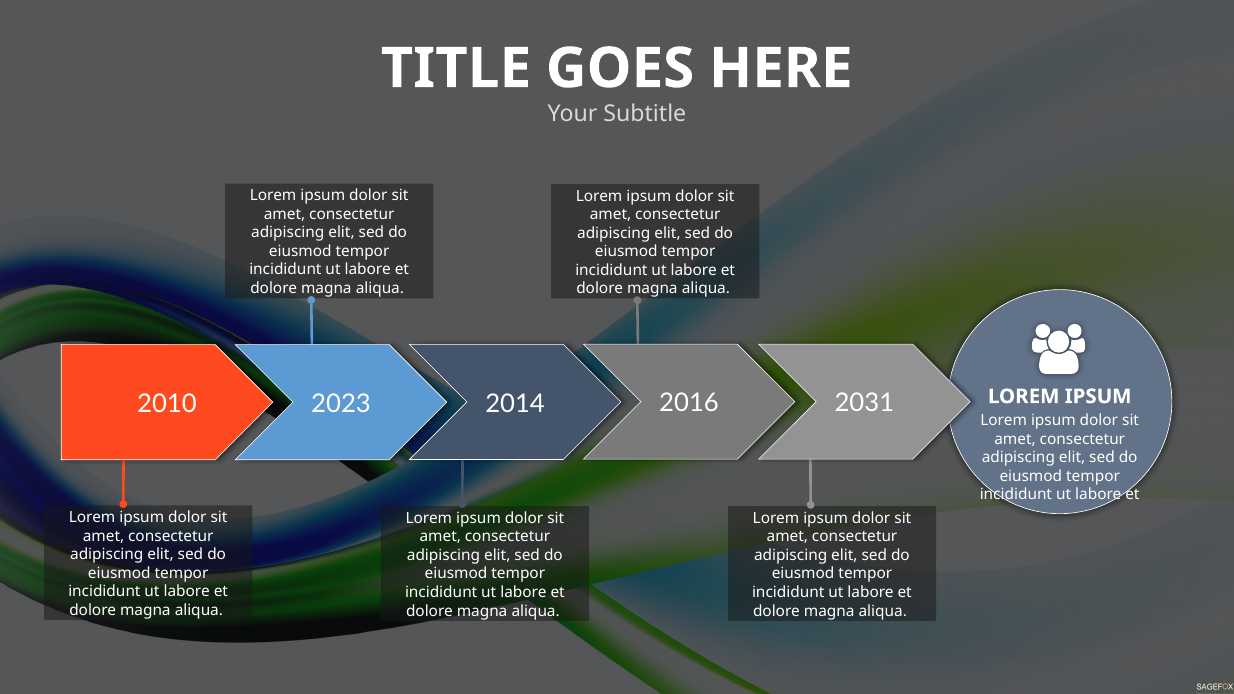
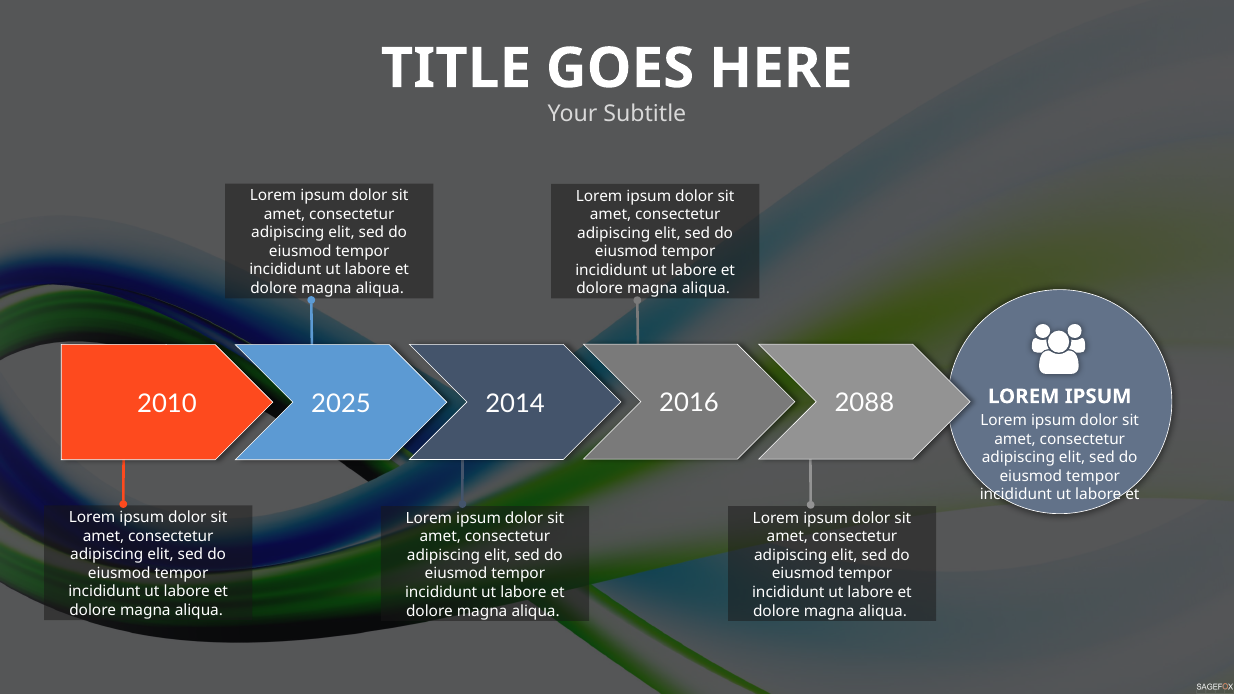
2023: 2023 -> 2025
2031: 2031 -> 2088
